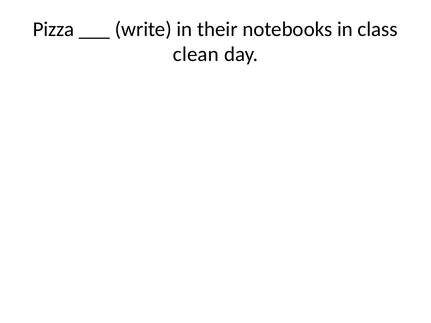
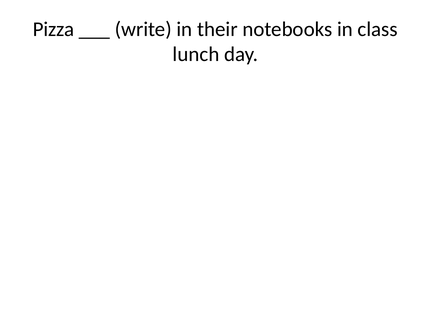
clean: clean -> lunch
